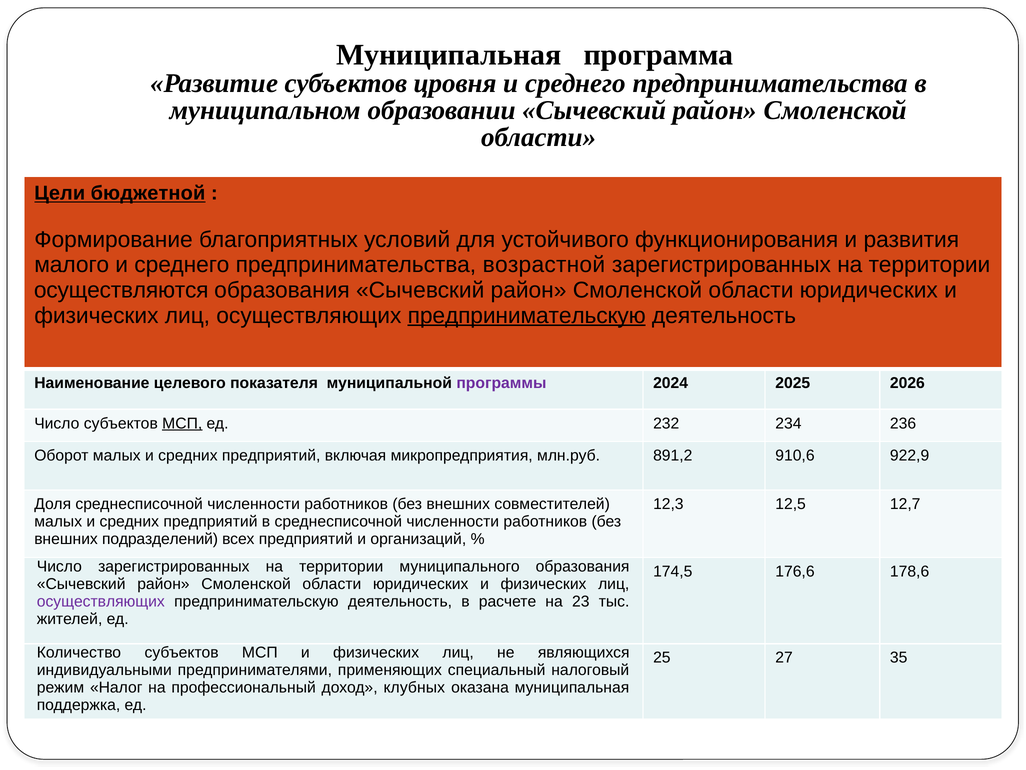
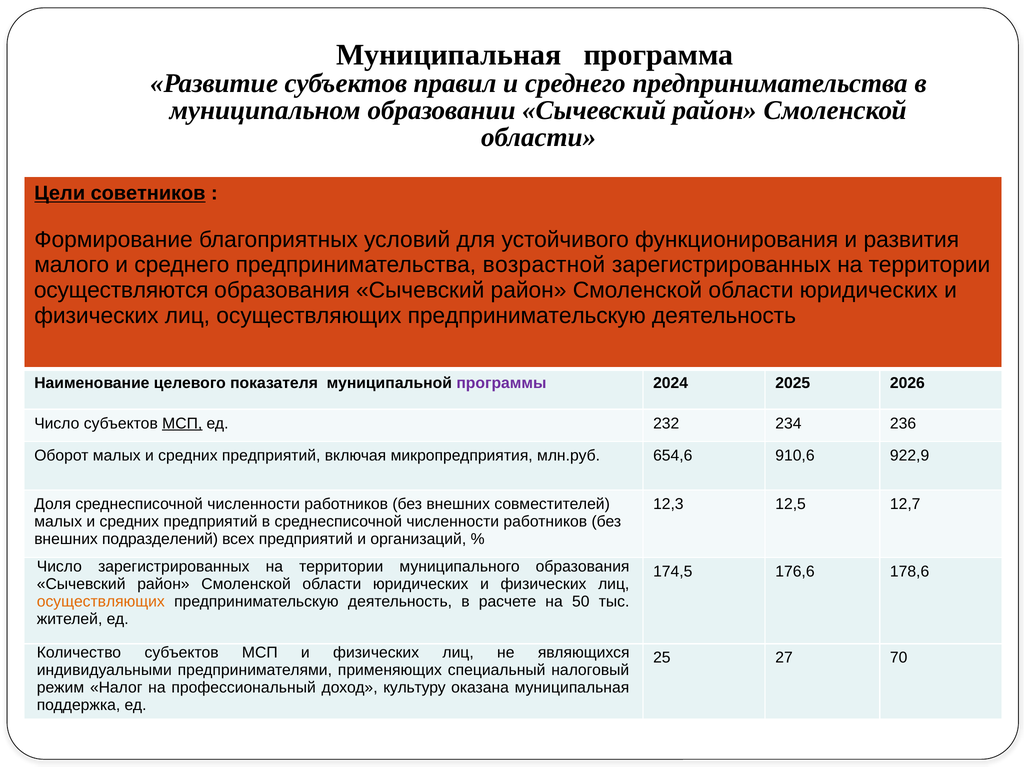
цровня: цровня -> правил
бюджетной: бюджетной -> советников
предпринимательскую at (527, 315) underline: present -> none
891,2: 891,2 -> 654,6
осуществляющих at (101, 601) colour: purple -> orange
23: 23 -> 50
35: 35 -> 70
клубных: клубных -> культуру
